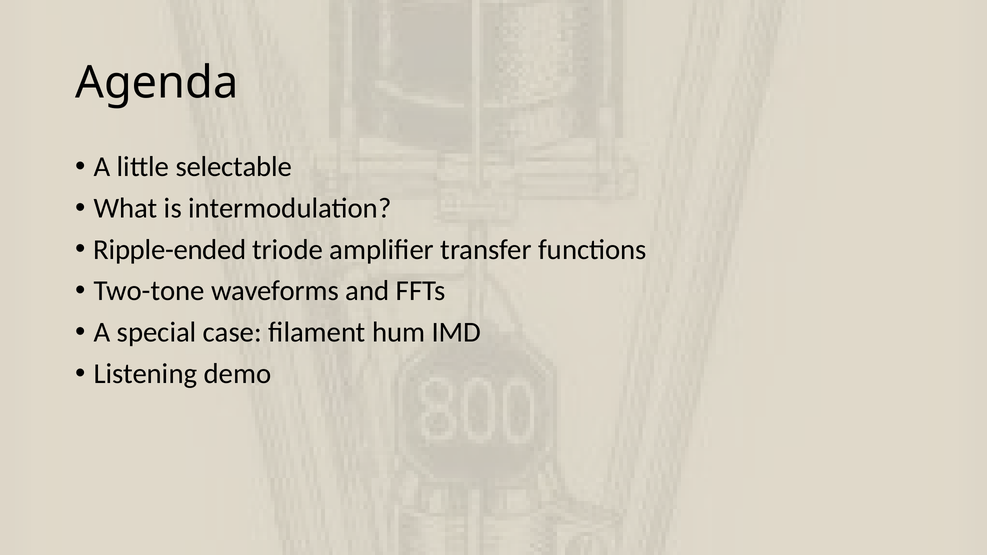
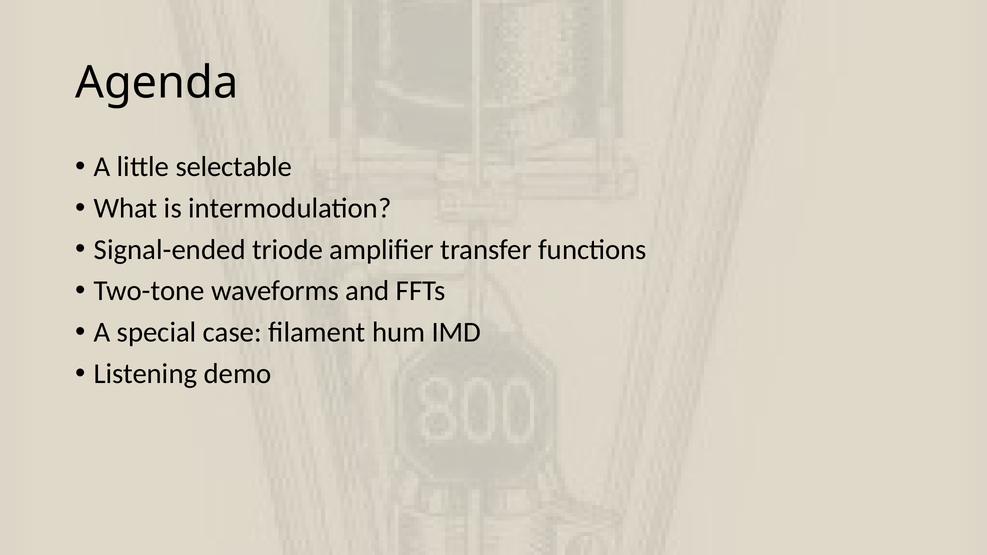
Ripple-ended: Ripple-ended -> Signal-ended
